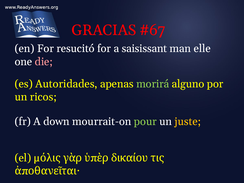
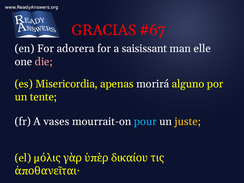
resucitó: resucitó -> adorera
Autoridades: Autoridades -> Misericordia
morirá colour: light green -> white
ricos: ricos -> tente
down: down -> vases
pour colour: light green -> light blue
